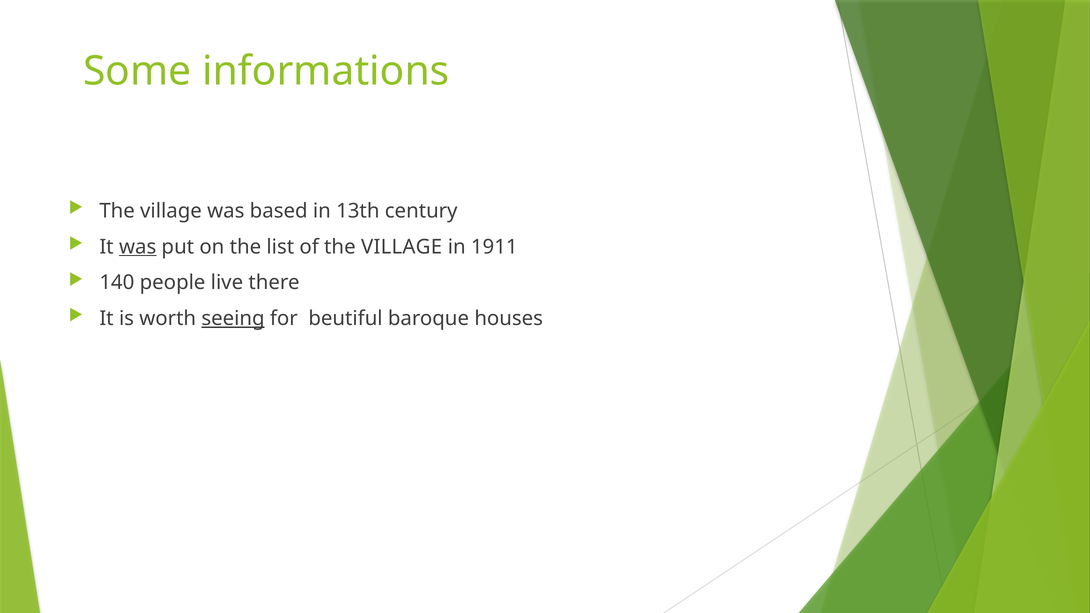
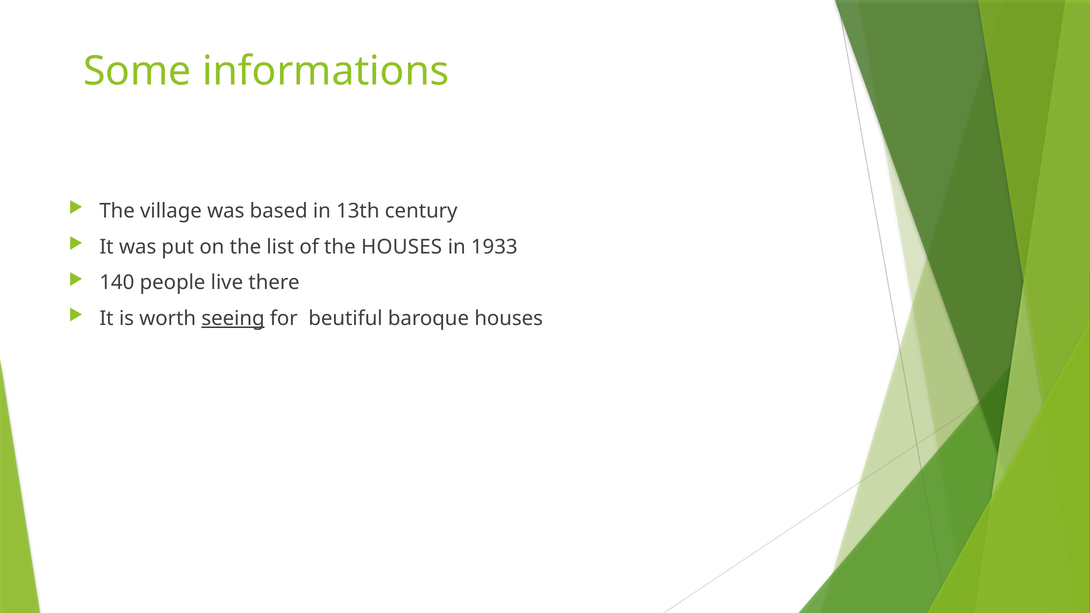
was at (138, 247) underline: present -> none
of the VILLAGE: VILLAGE -> HOUSES
1911: 1911 -> 1933
